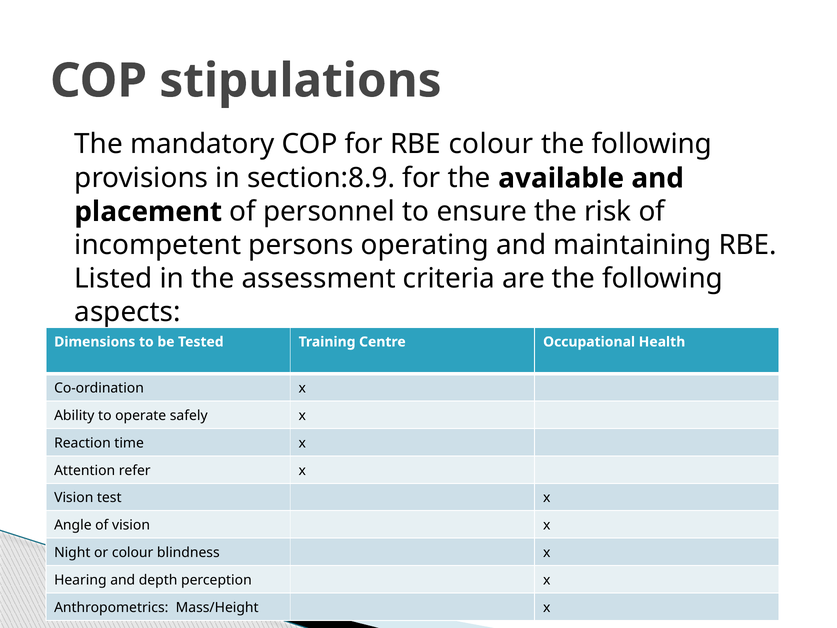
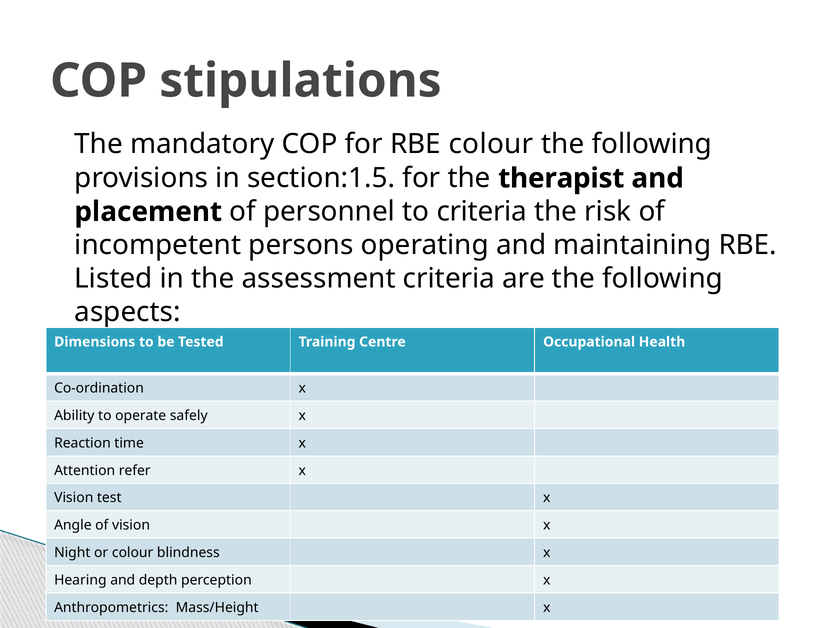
section:8.9: section:8.9 -> section:1.5
available: available -> therapist
to ensure: ensure -> criteria
